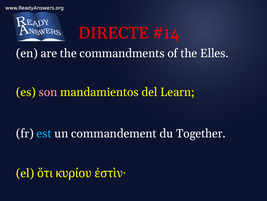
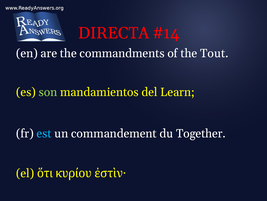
DIRECTE: DIRECTE -> DIRECTA
Elles: Elles -> Tout
son colour: pink -> light green
